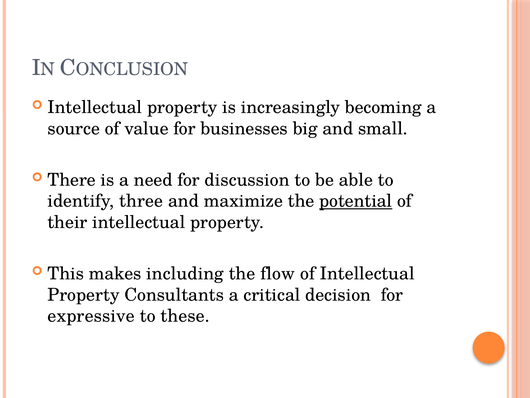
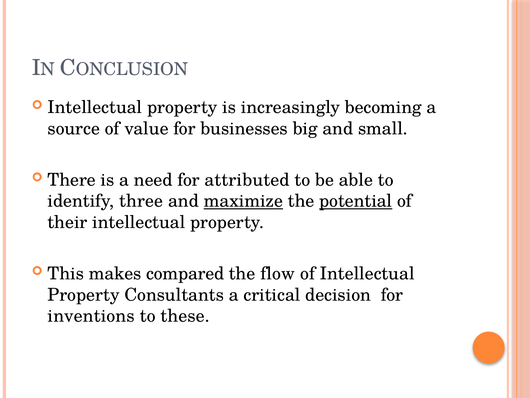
discussion: discussion -> attributed
maximize underline: none -> present
including: including -> compared
expressive: expressive -> inventions
